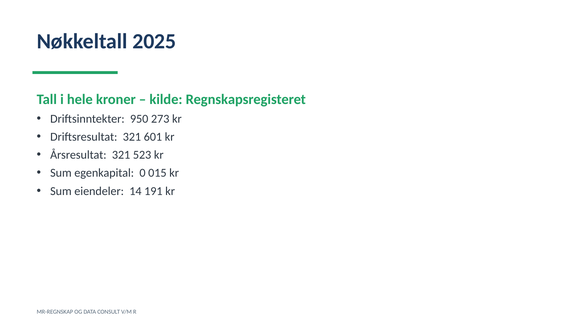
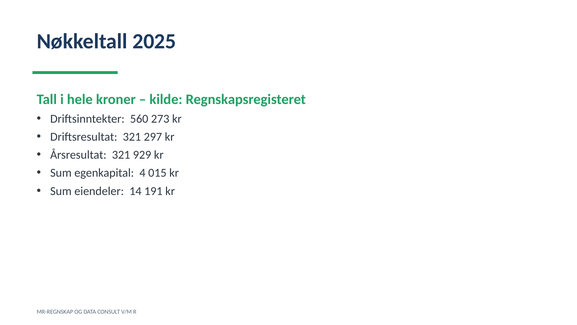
950: 950 -> 560
601: 601 -> 297
523: 523 -> 929
0: 0 -> 4
